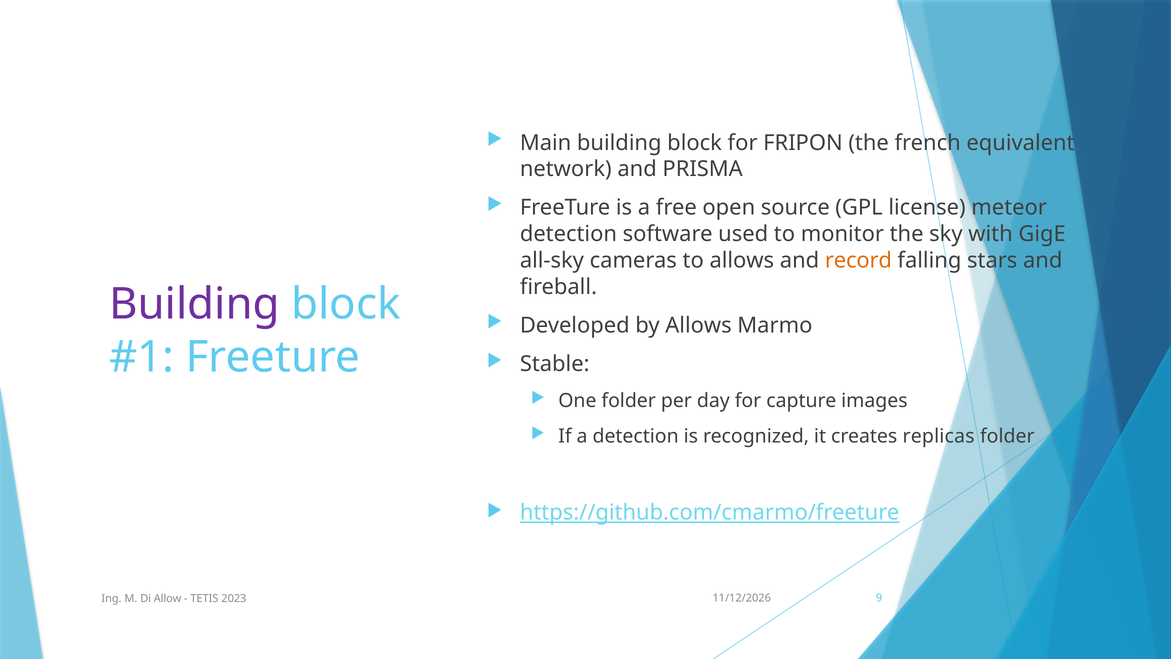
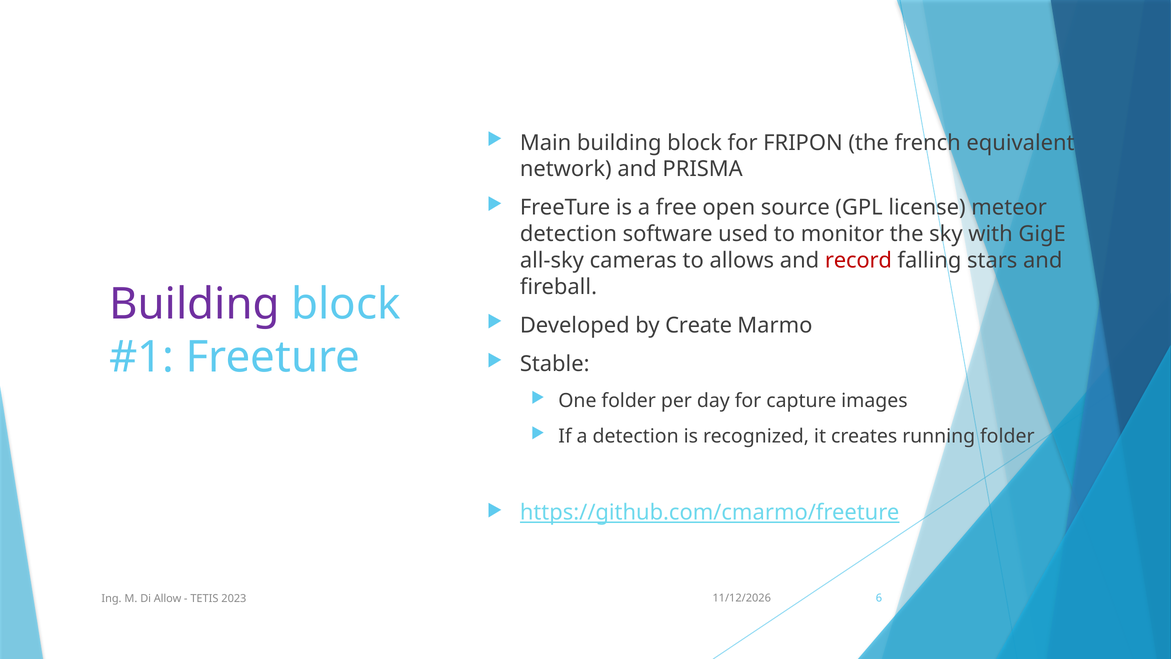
record colour: orange -> red
by Allows: Allows -> Create
replicas: replicas -> running
9: 9 -> 6
